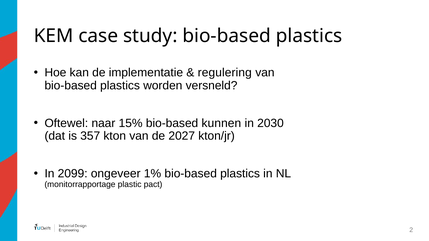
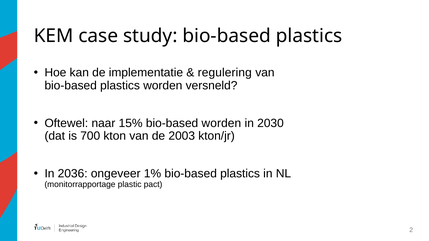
bio-based kunnen: kunnen -> worden
357: 357 -> 700
2027: 2027 -> 2003
2099: 2099 -> 2036
